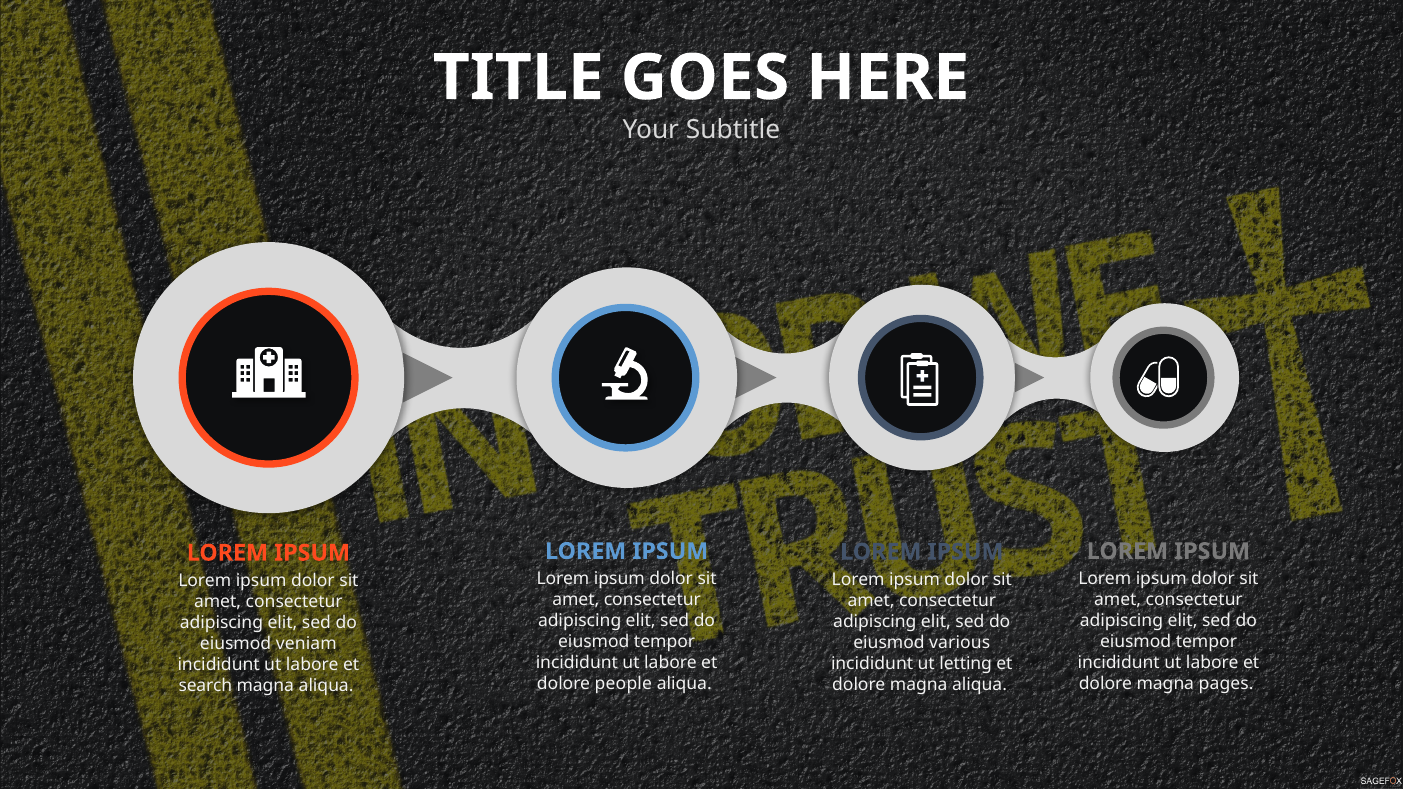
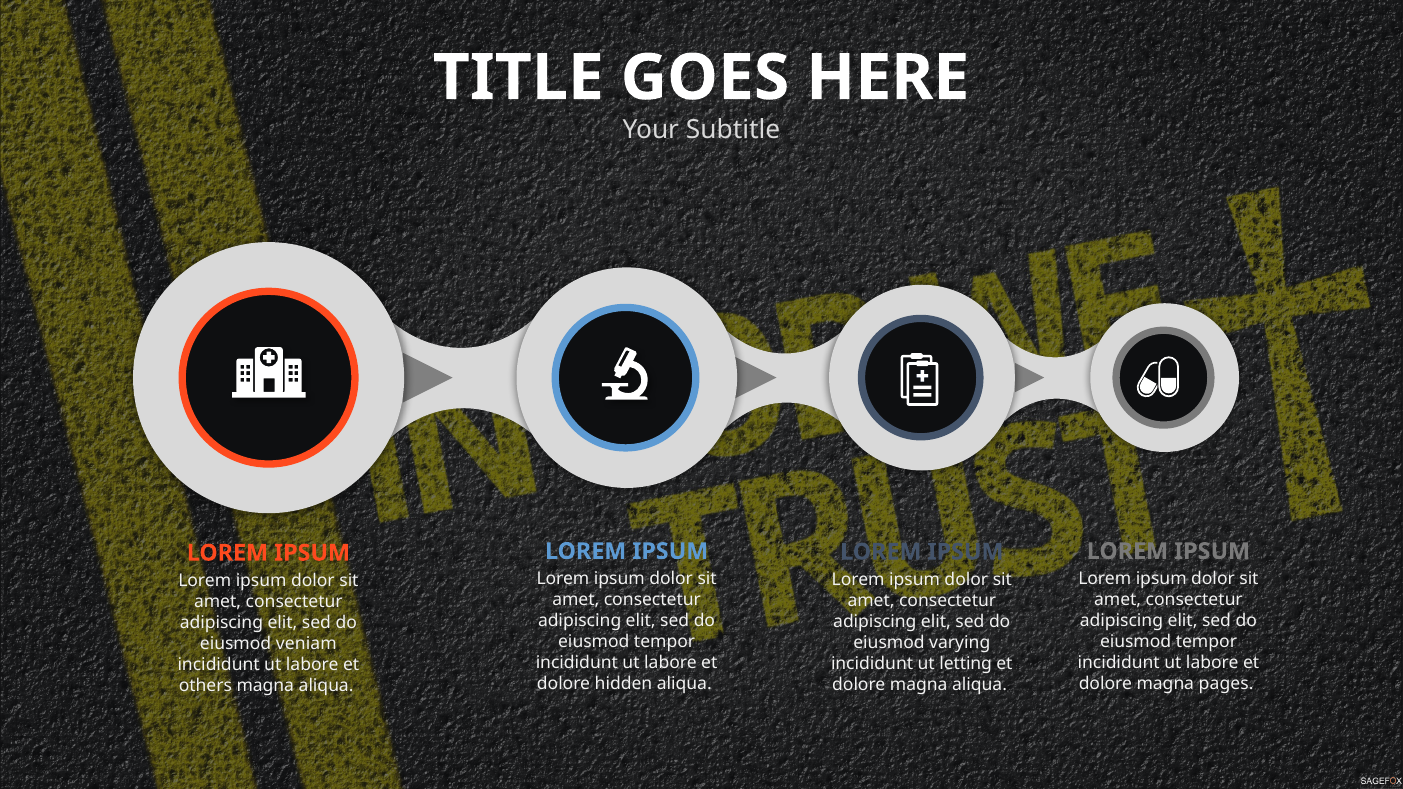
various: various -> varying
people: people -> hidden
search: search -> others
